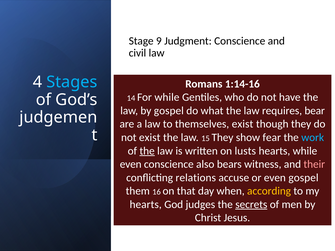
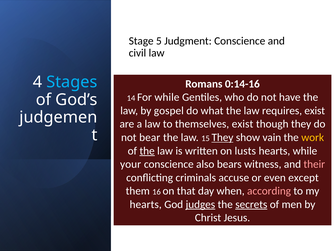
9: 9 -> 5
1:14-16: 1:14-16 -> 0:14-16
requires bear: bear -> exist
not exist: exist -> bear
They at (222, 138) underline: none -> present
fear: fear -> vain
work colour: light blue -> yellow
even at (131, 164): even -> your
relations: relations -> criminals
even gospel: gospel -> except
according colour: yellow -> pink
judges underline: none -> present
